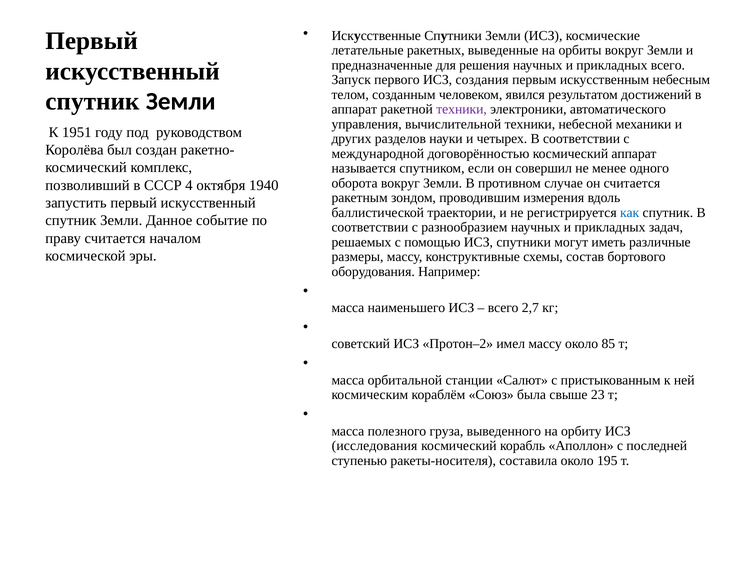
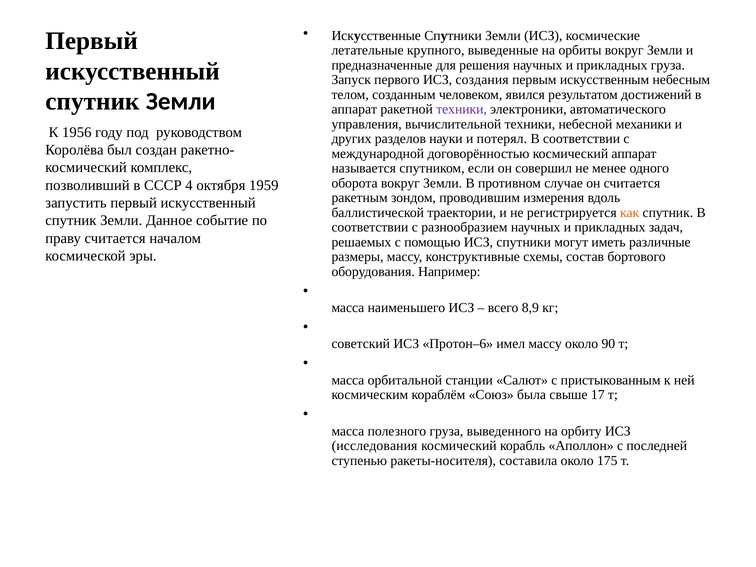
ракетных: ракетных -> крупного
прикладных всего: всего -> груза
1951: 1951 -> 1956
четырех: четырех -> потерял
1940: 1940 -> 1959
как colour: blue -> orange
2,7: 2,7 -> 8,9
Протон–2: Протон–2 -> Протон–6
85: 85 -> 90
23: 23 -> 17
195: 195 -> 175
